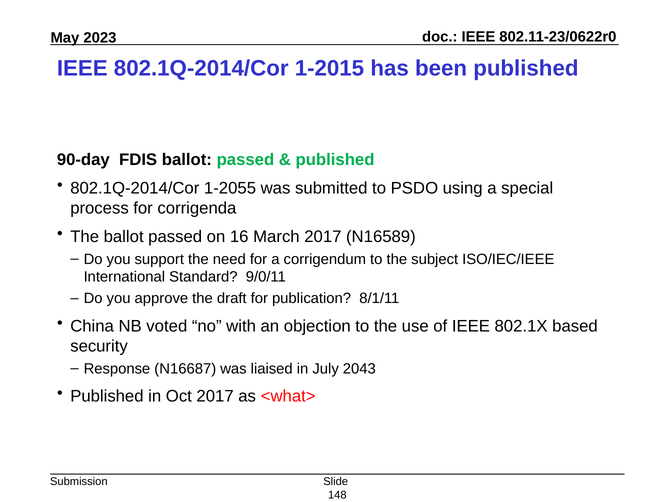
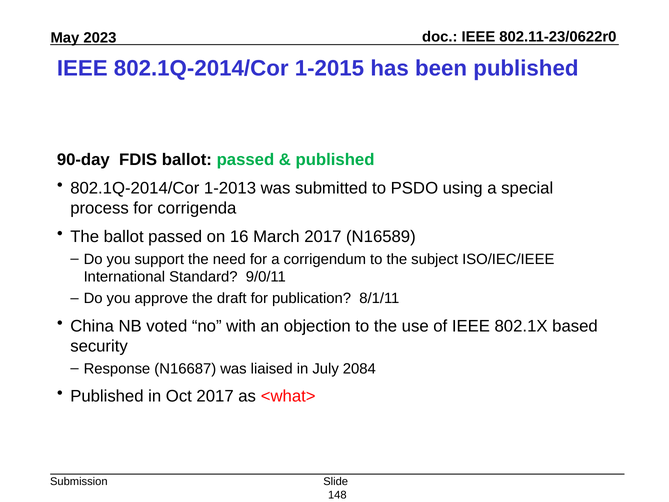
1-2055: 1-2055 -> 1-2013
2043: 2043 -> 2084
